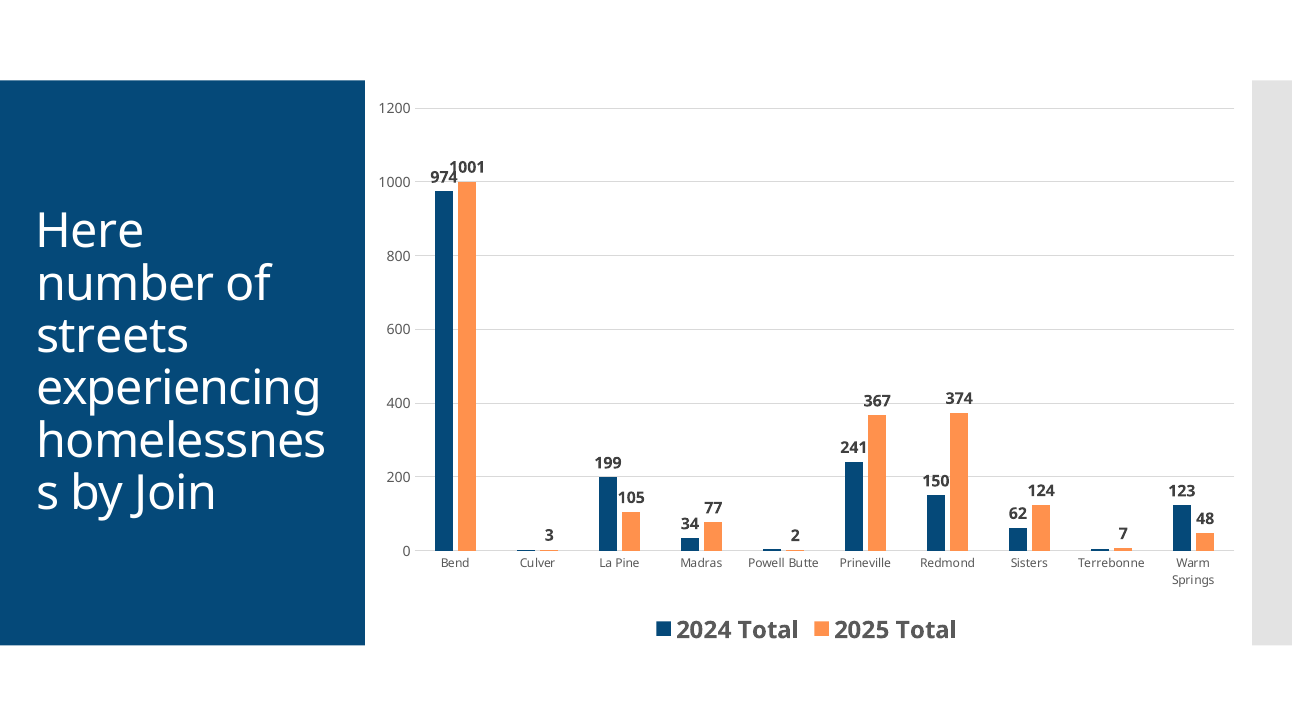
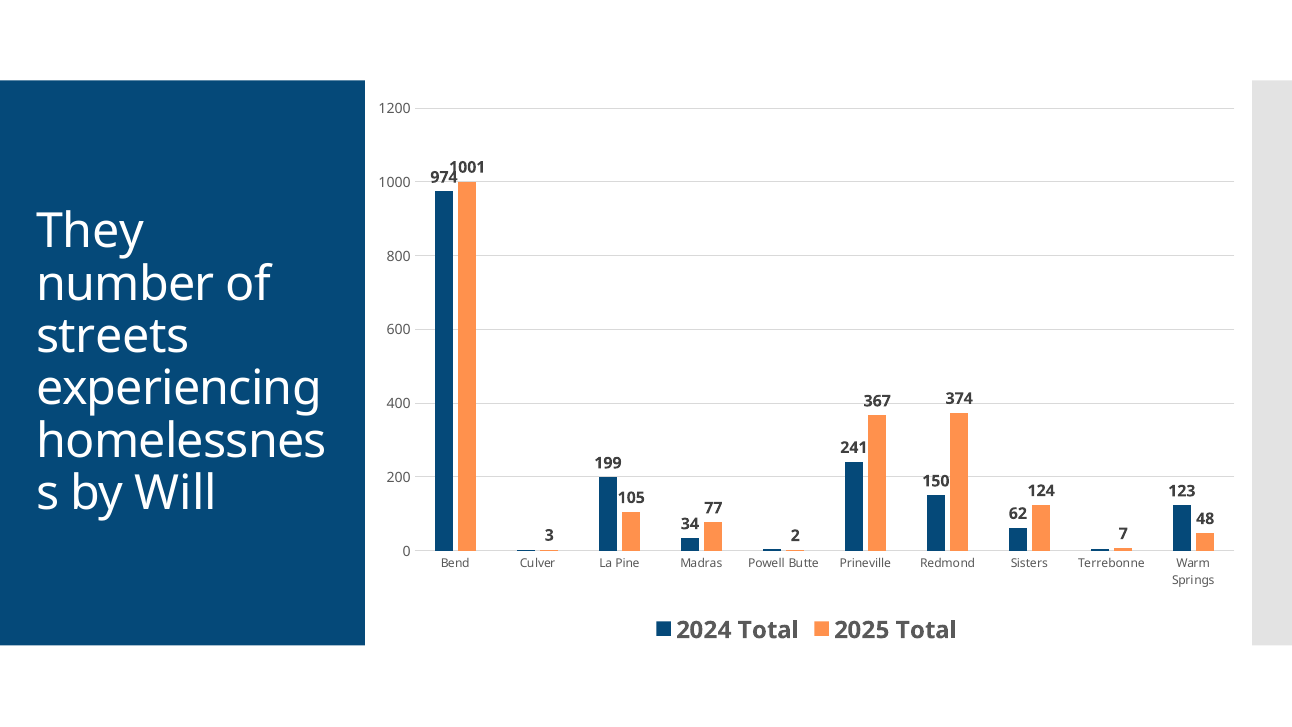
Here: Here -> They
Join: Join -> Will
